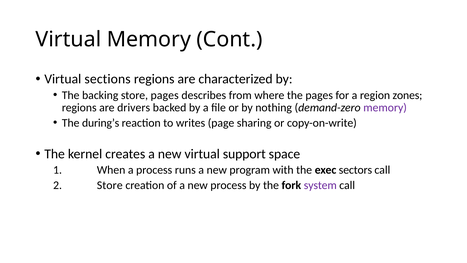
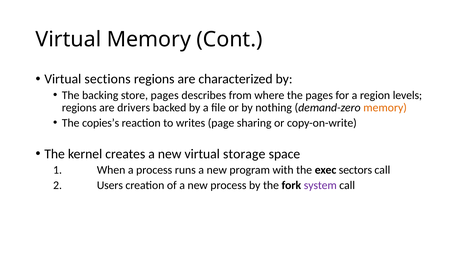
zones: zones -> levels
memory at (385, 108) colour: purple -> orange
during’s: during’s -> copies’s
support: support -> storage
2 Store: Store -> Users
